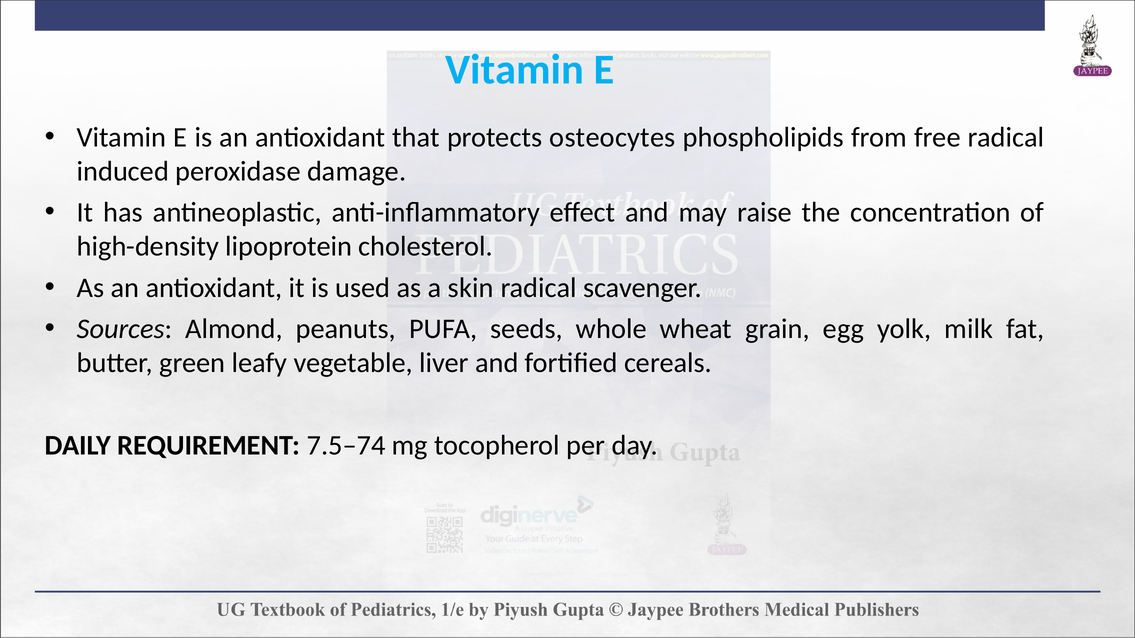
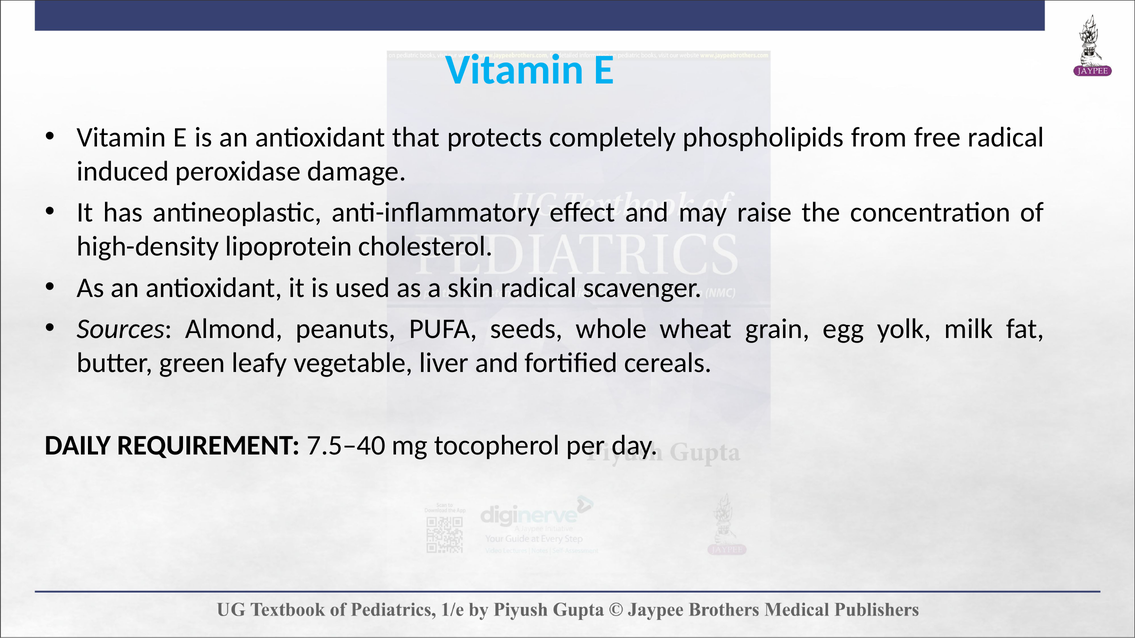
osteocytes: osteocytes -> completely
7.5–74: 7.5–74 -> 7.5–40
